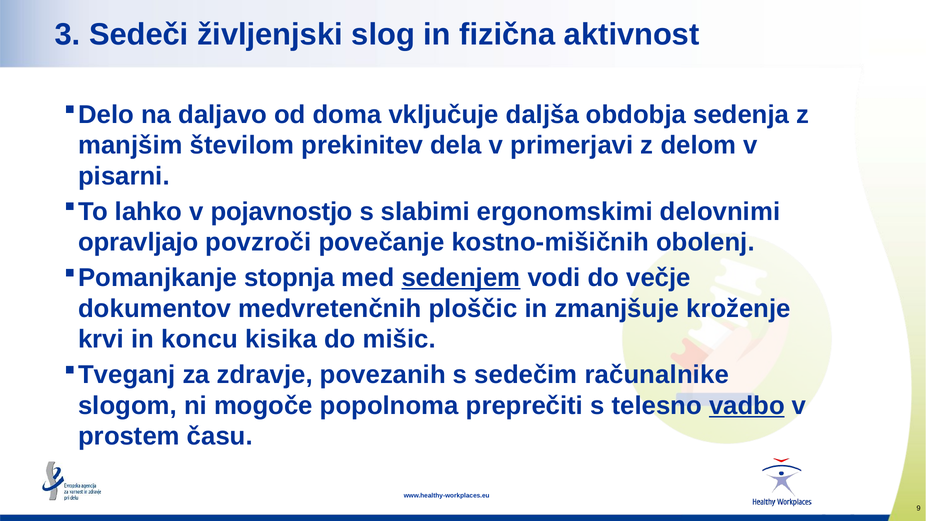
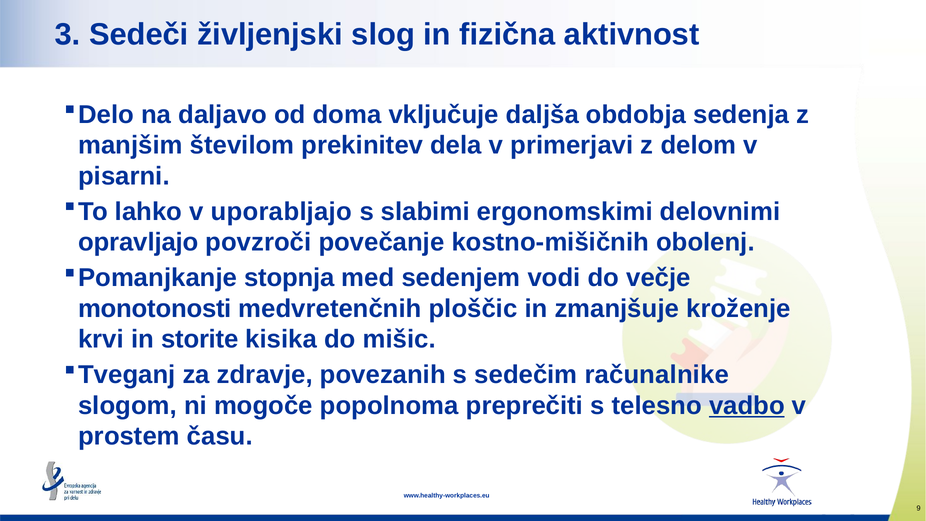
pojavnostjo: pojavnostjo -> uporabljajo
sedenjem underline: present -> none
dokumentov: dokumentov -> monotonosti
koncu: koncu -> storite
